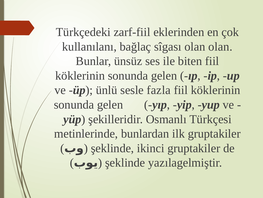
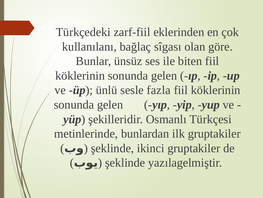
olan olan: olan -> göre
